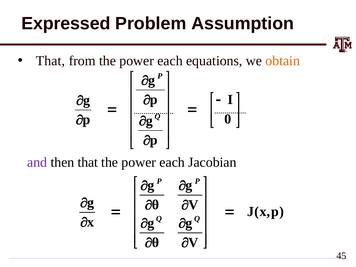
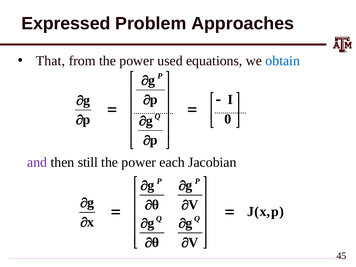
Assumption: Assumption -> Approaches
from the power each: each -> used
obtain colour: orange -> blue
then that: that -> still
